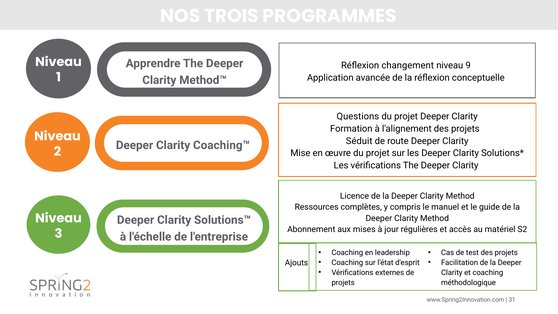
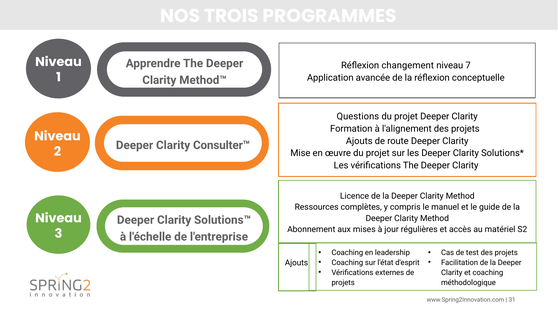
9: 9 -> 7
Séduit at (359, 141): Séduit -> Ajouts
Coaching™: Coaching™ -> Consulter™
